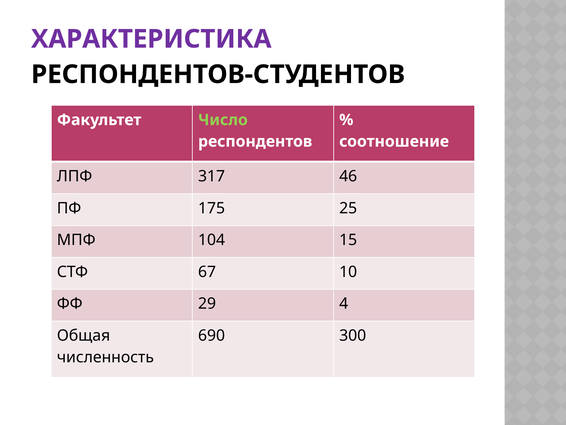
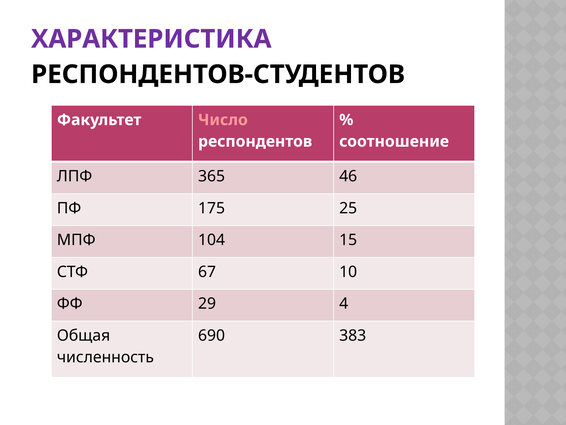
Число colour: light green -> pink
317: 317 -> 365
300: 300 -> 383
